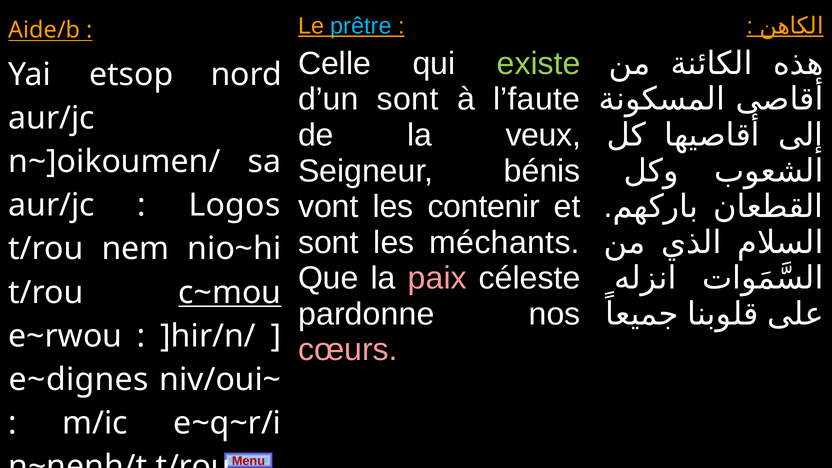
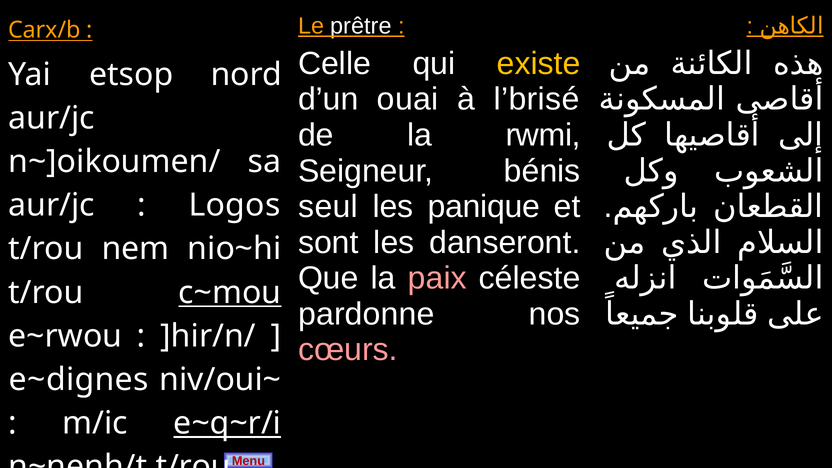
prêtre colour: light blue -> white
Aide/b: Aide/b -> Carx/b
existe colour: light green -> yellow
d’un sont: sont -> ouai
l’faute: l’faute -> l’brisé
veux: veux -> rwmi
vont: vont -> seul
contenir: contenir -> panique
méchants: méchants -> danseront
e~q~r/i underline: none -> present
